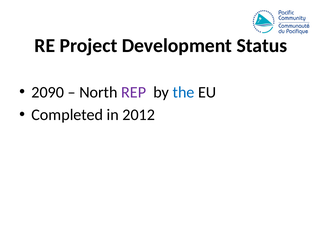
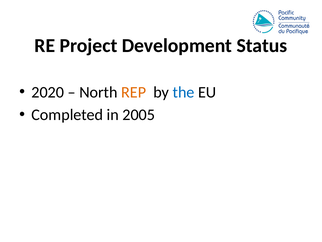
2090: 2090 -> 2020
REP colour: purple -> orange
2012: 2012 -> 2005
